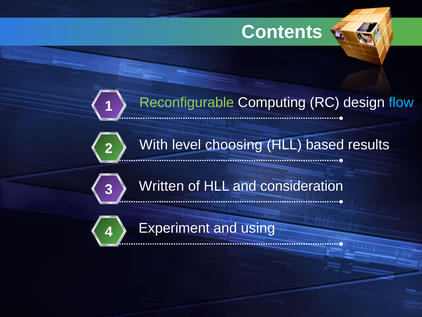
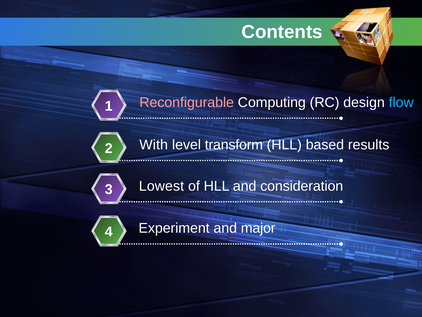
Reconfigurable colour: light green -> pink
choosing: choosing -> transform
Written: Written -> Lowest
using: using -> major
